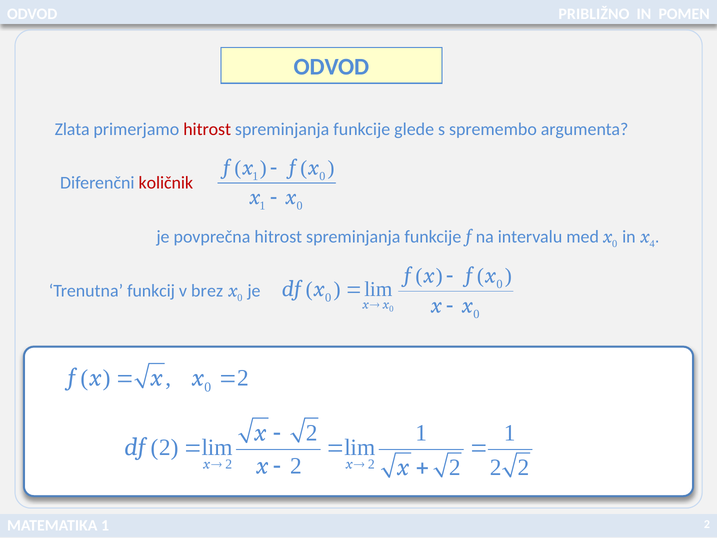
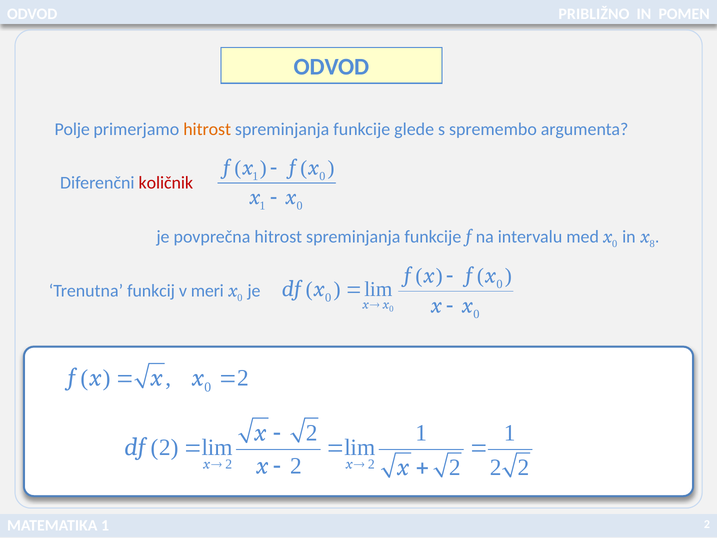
Zlata: Zlata -> Polje
hitrost at (207, 129) colour: red -> orange
4: 4 -> 8
brez: brez -> meri
